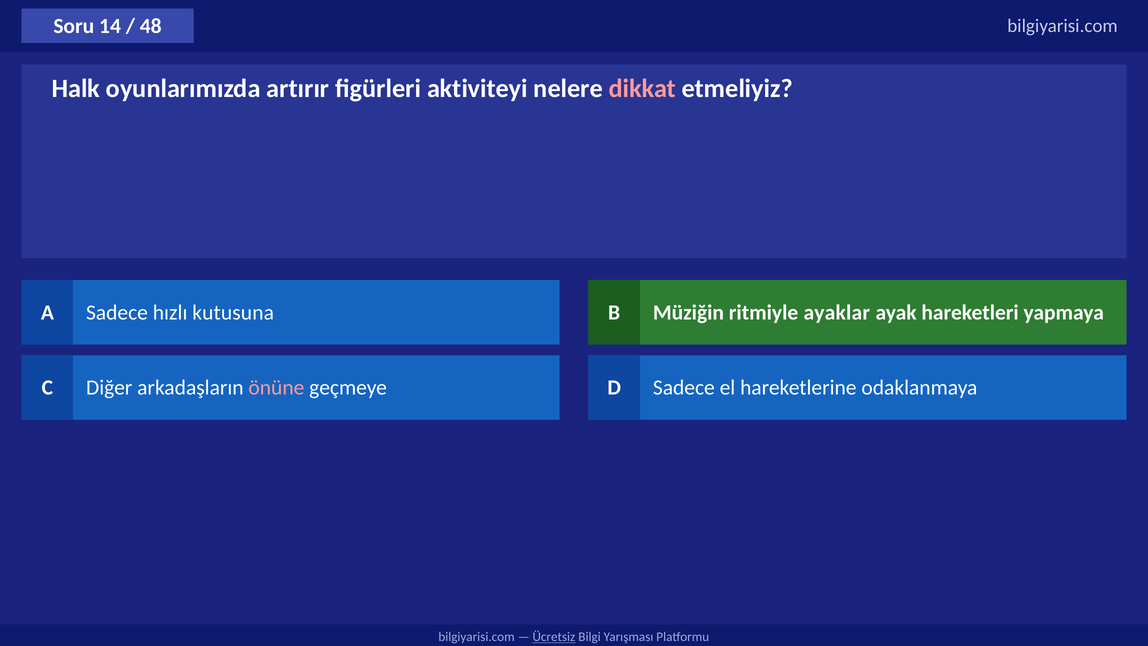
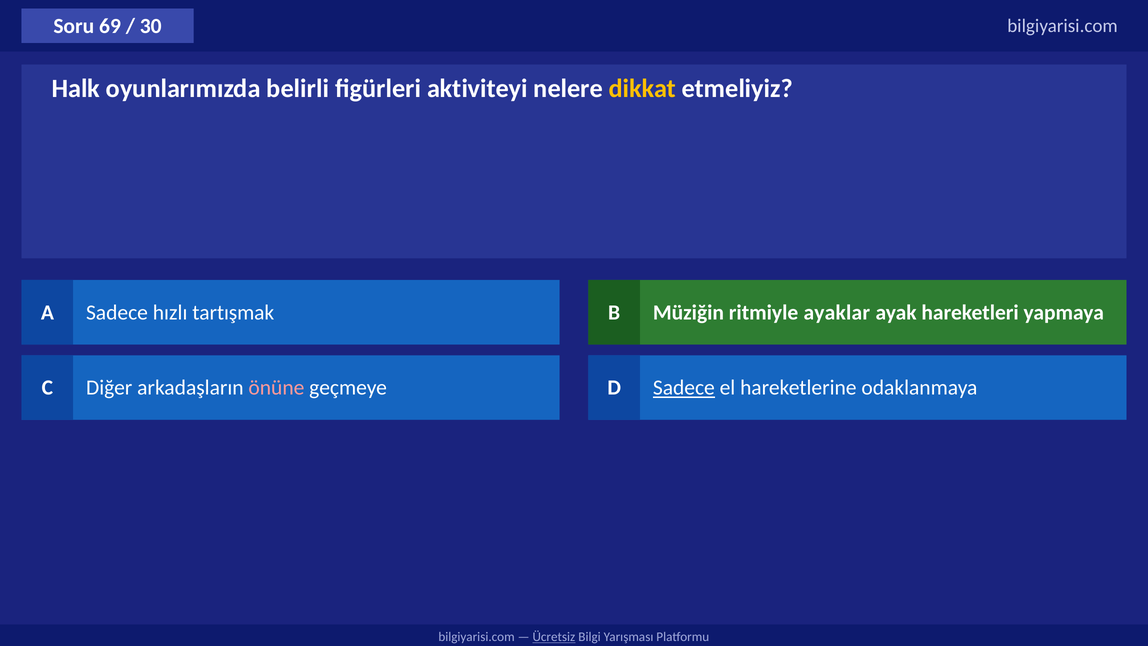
14: 14 -> 69
48: 48 -> 30
artırır: artırır -> belirli
dikkat colour: pink -> yellow
kutusuna: kutusuna -> tartışmak
Sadece at (684, 388) underline: none -> present
